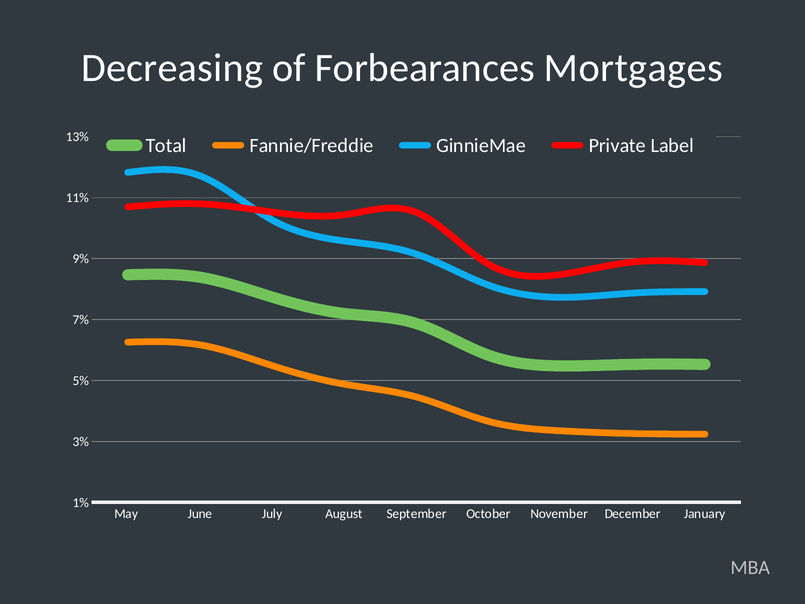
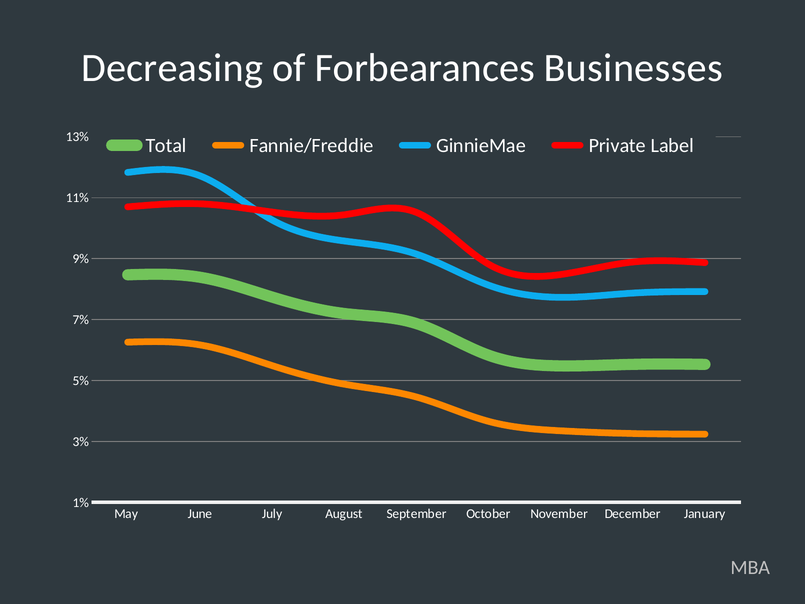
Mortgages: Mortgages -> Businesses
